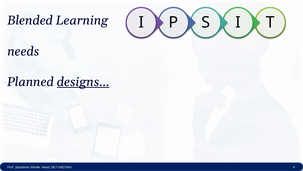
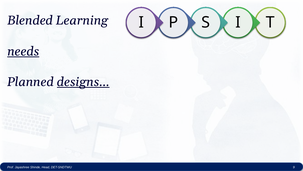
needs underline: none -> present
